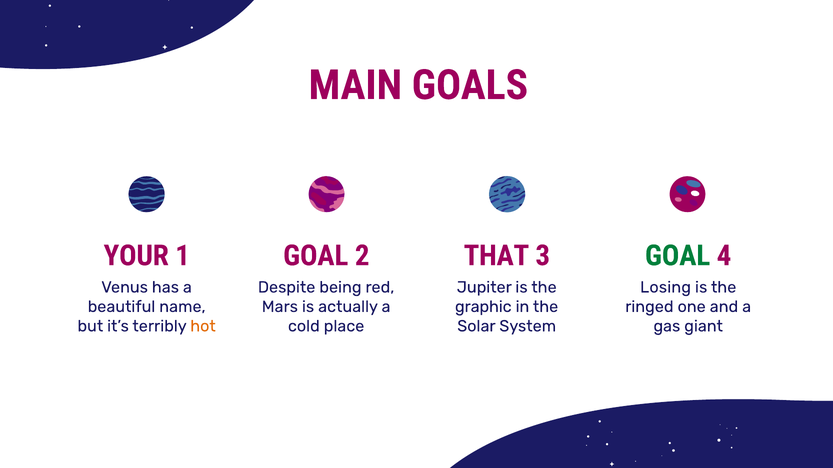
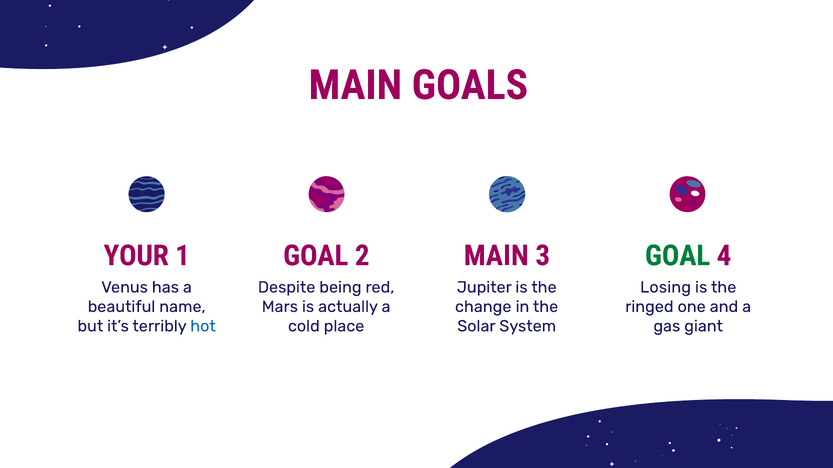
2 THAT: THAT -> MAIN
graphic: graphic -> change
hot colour: orange -> blue
